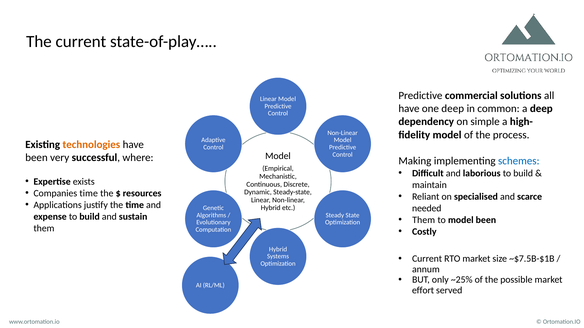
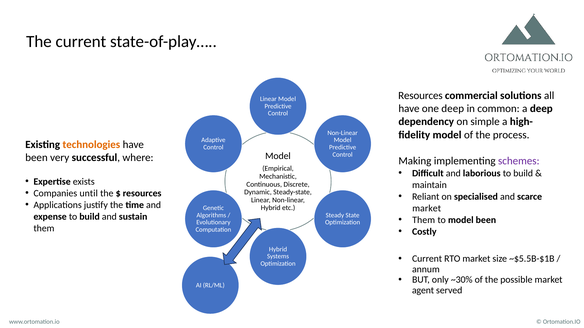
Predictive at (420, 96): Predictive -> Resources
schemes colour: blue -> purple
Companies time: time -> until
needed at (427, 209): needed -> market
~$7.5B-$1B: ~$7.5B-$1B -> ~$5.5B-$1B
~25%: ~25% -> ~30%
effort: effort -> agent
